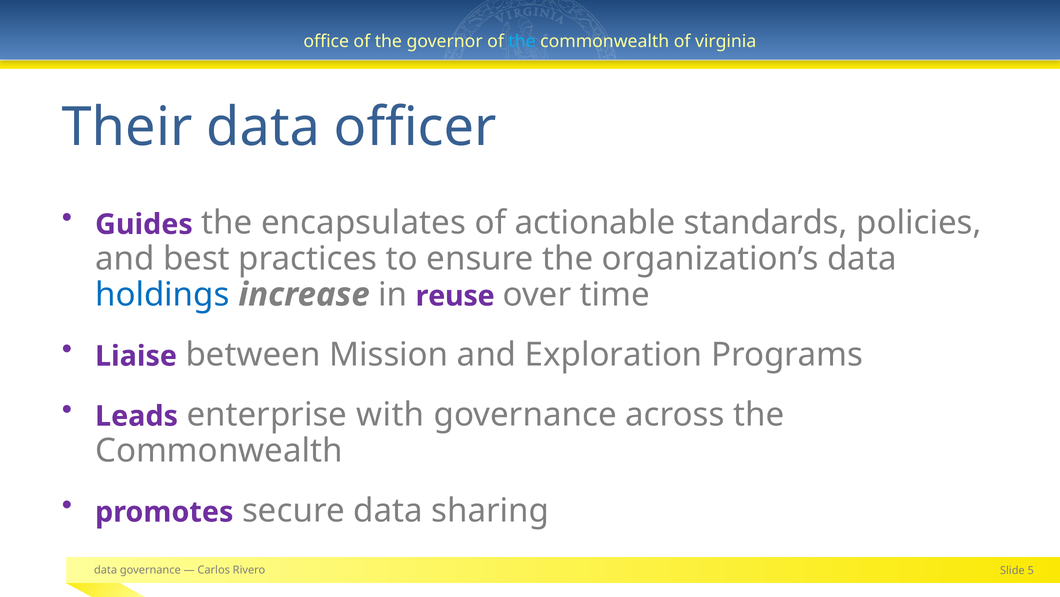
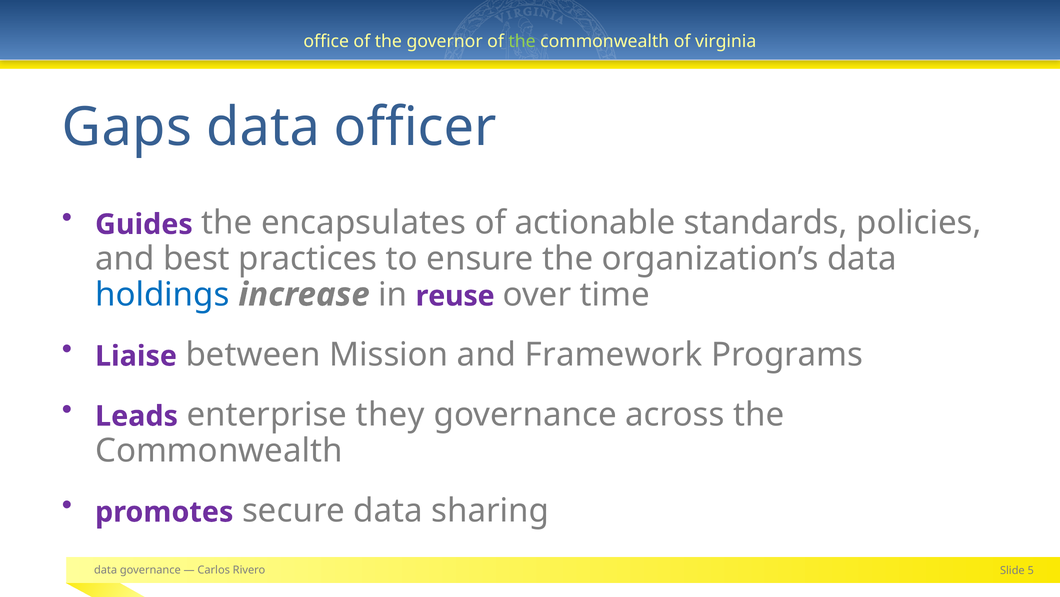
the at (522, 41) colour: light blue -> light green
Their: Their -> Gaps
Exploration: Exploration -> Framework
with: with -> they
